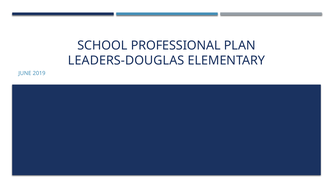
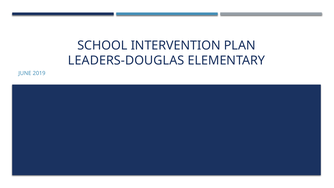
PROFESSIONAL: PROFESSIONAL -> INTERVENTION
